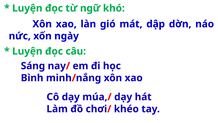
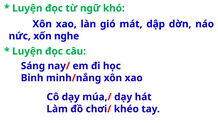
ngày: ngày -> nghe
